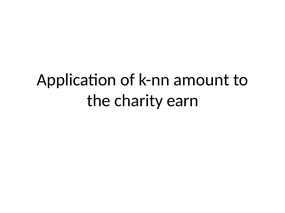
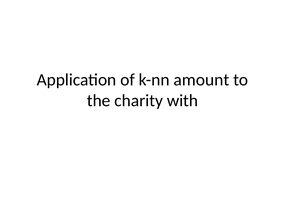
earn: earn -> with
